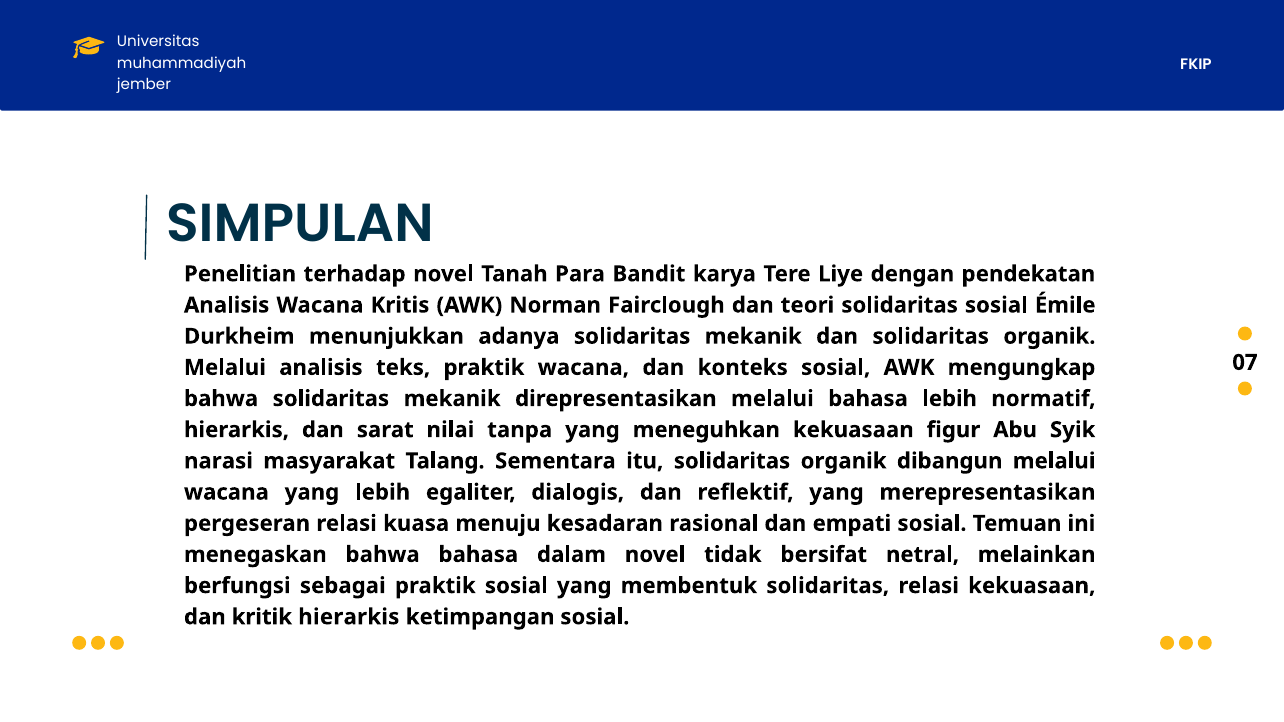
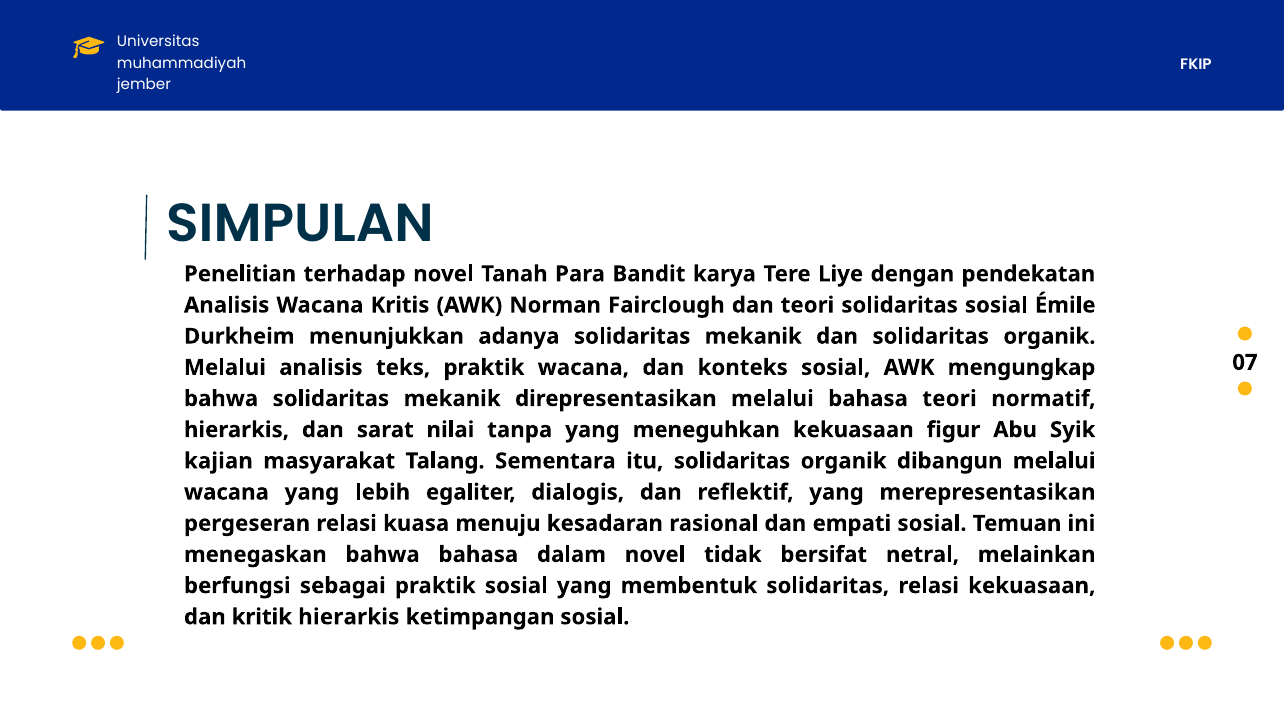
bahasa lebih: lebih -> teori
narasi: narasi -> kajian
